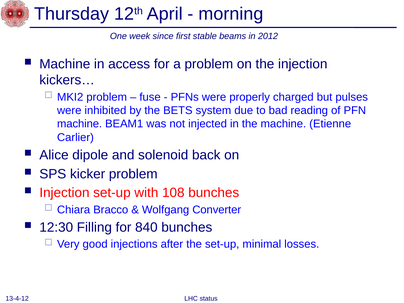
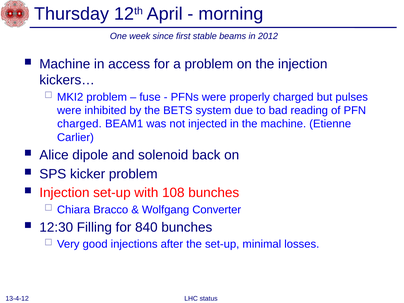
machine at (80, 124): machine -> charged
